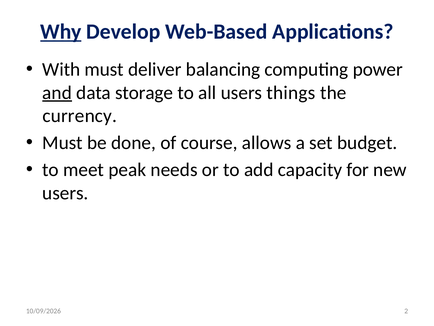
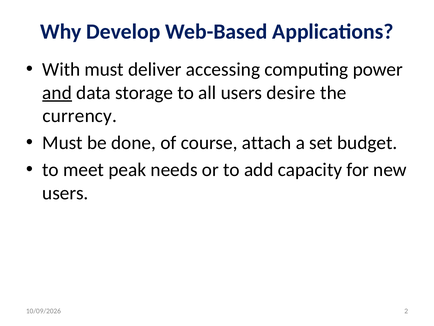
Why underline: present -> none
balancing: balancing -> accessing
things: things -> desire
allows: allows -> attach
